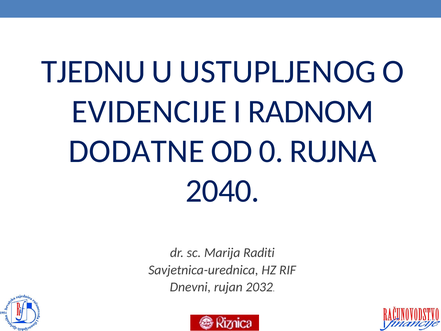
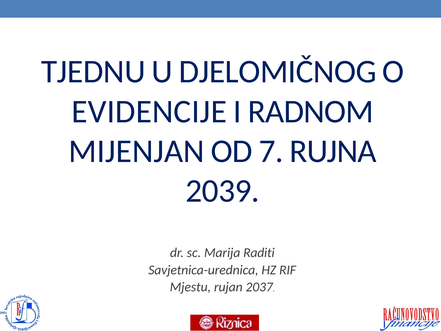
USTUPLJENOG: USTUPLJENOG -> DJELOMIČNOG
DODATNE: DODATNE -> MIJENJAN
0: 0 -> 7
2040: 2040 -> 2039
Dnevni: Dnevni -> Mjestu
2032: 2032 -> 2037
